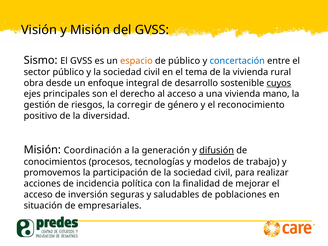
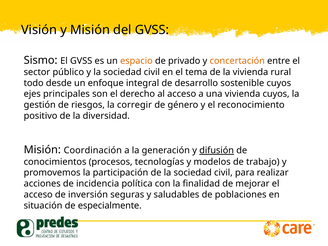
de público: público -> privado
concertación colour: blue -> orange
obra: obra -> todo
cuyos at (279, 83) underline: present -> none
vivienda mano: mano -> cuyos
empresariales: empresariales -> especialmente
